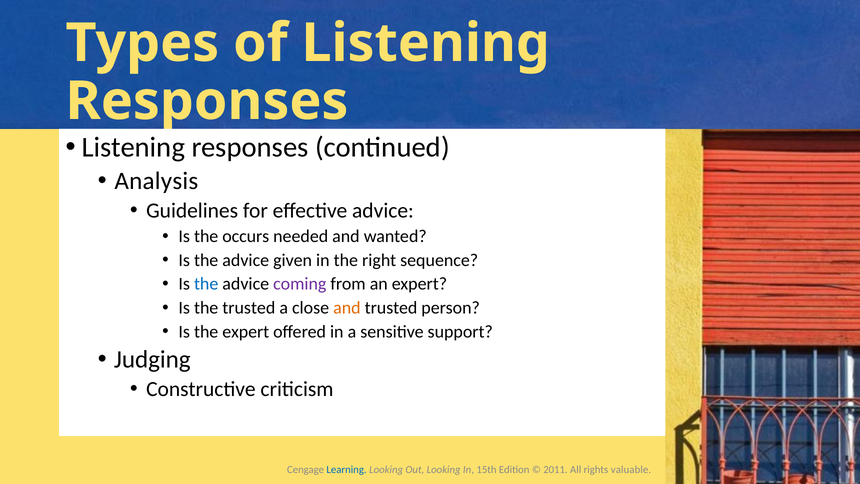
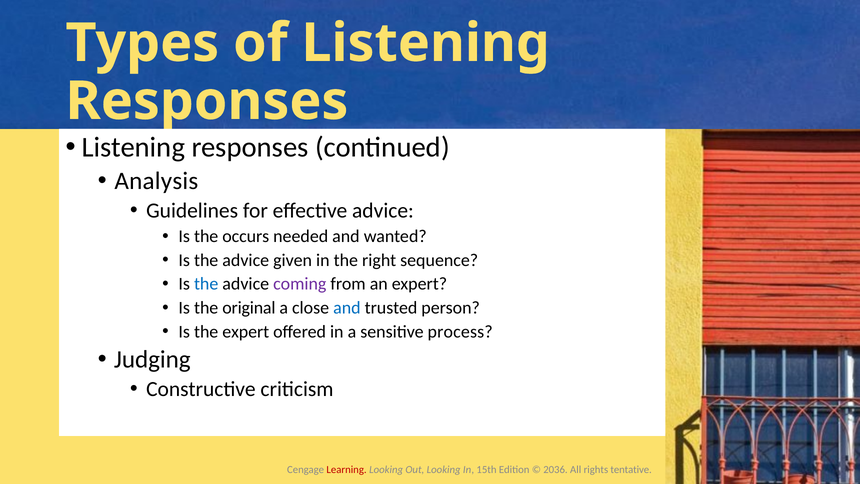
the trusted: trusted -> original
and at (347, 308) colour: orange -> blue
support: support -> process
Learning colour: blue -> red
2011: 2011 -> 2036
valuable: valuable -> tentative
